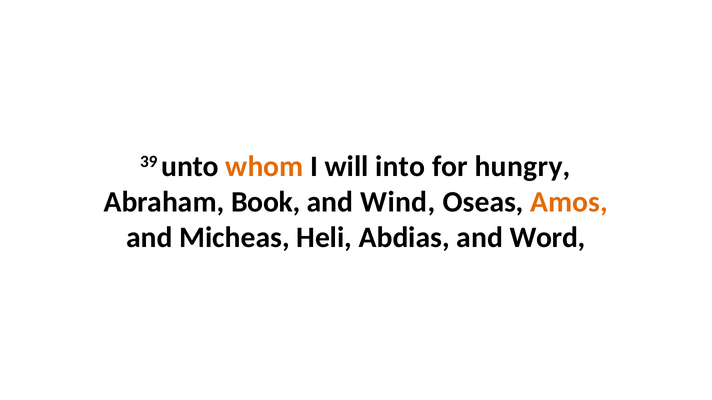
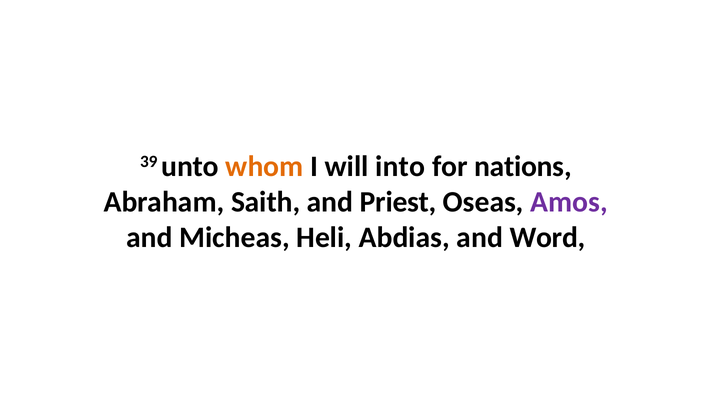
hungry: hungry -> nations
Book: Book -> Saith
Wind: Wind -> Priest
Amos colour: orange -> purple
